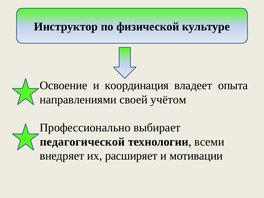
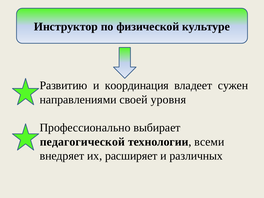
Освоение: Освоение -> Развитию
опыта: опыта -> сужен
учётом: учётом -> уровня
мотивации: мотивации -> различных
